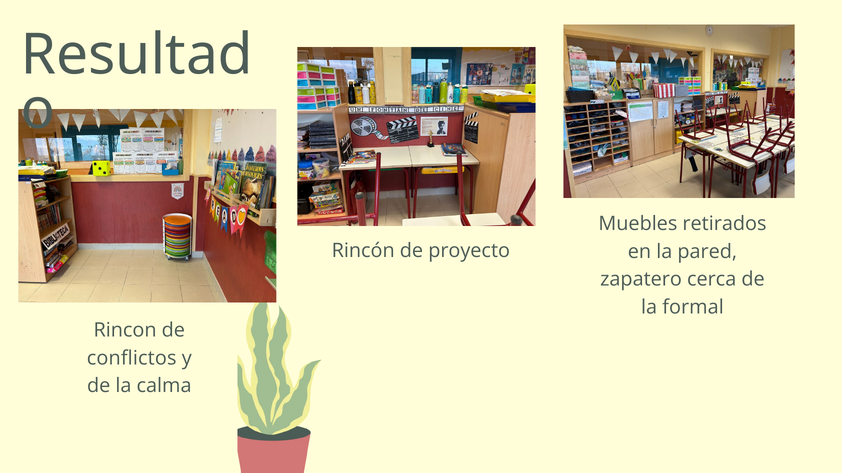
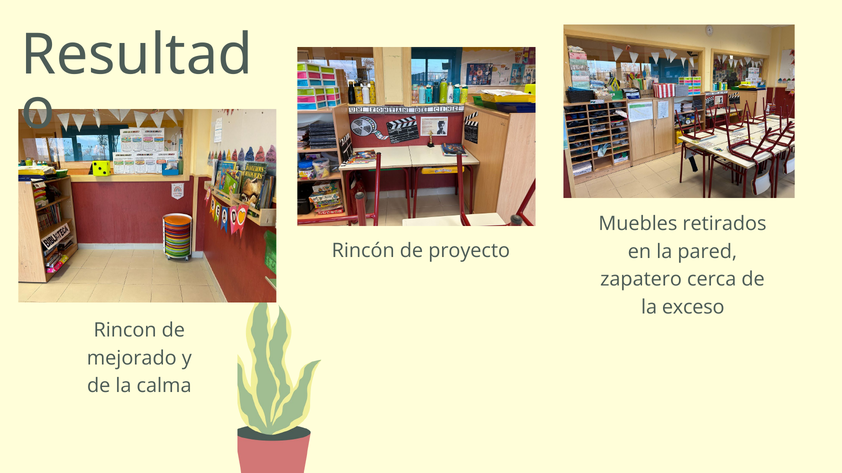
formal: formal -> exceso
conflictos: conflictos -> mejorado
